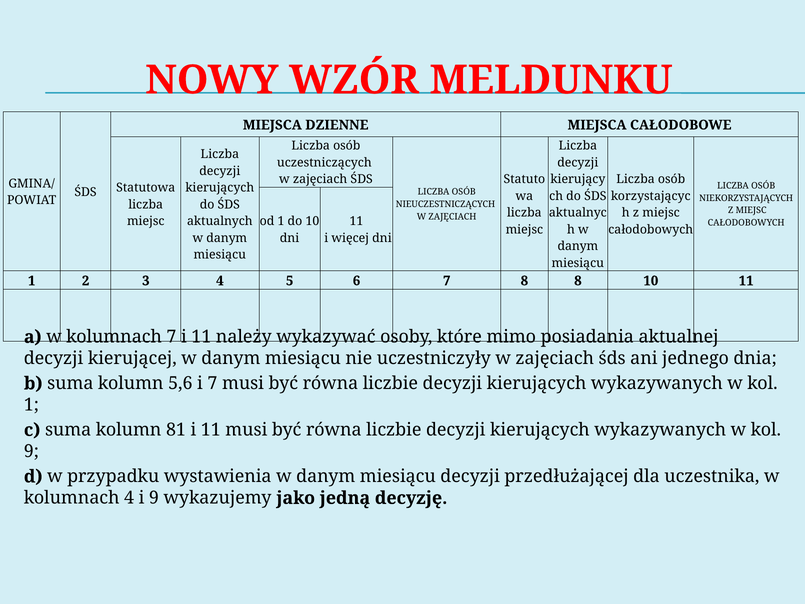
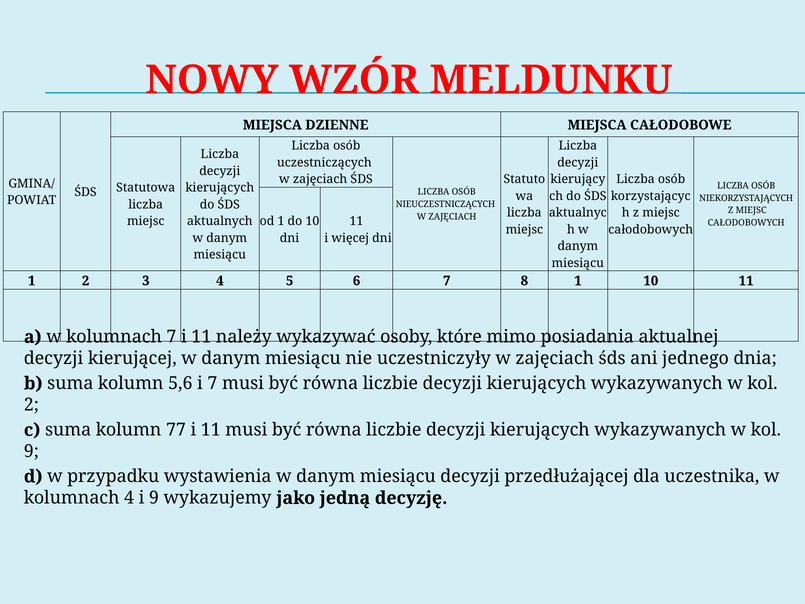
8 8: 8 -> 1
1 at (31, 405): 1 -> 2
81: 81 -> 77
